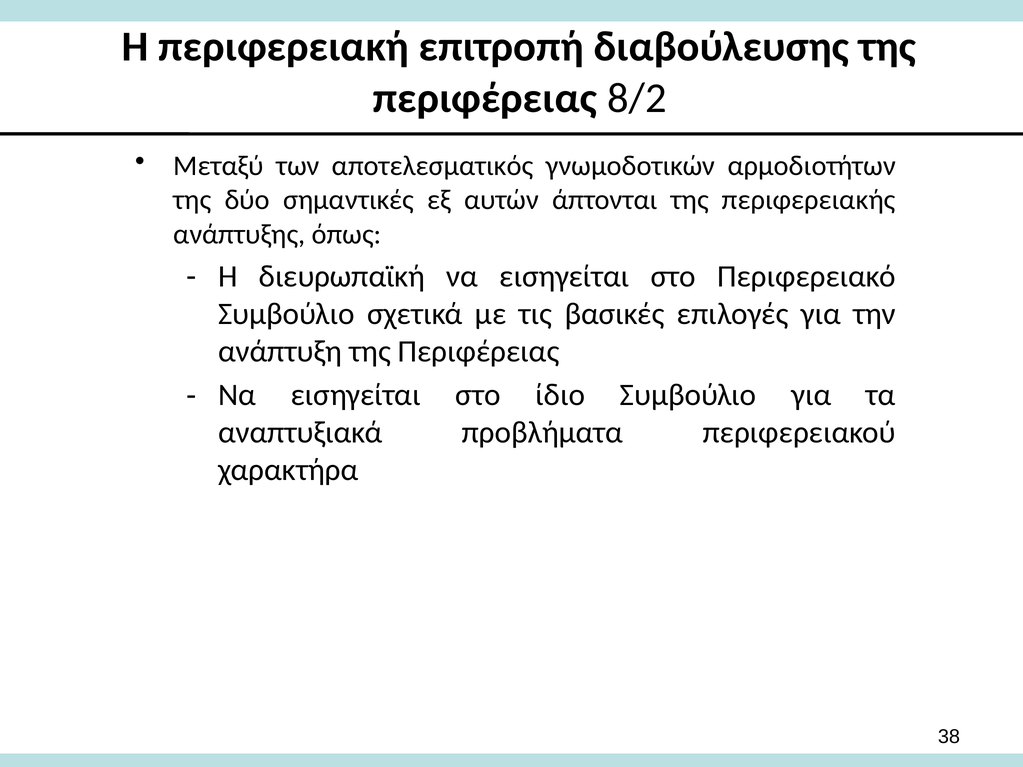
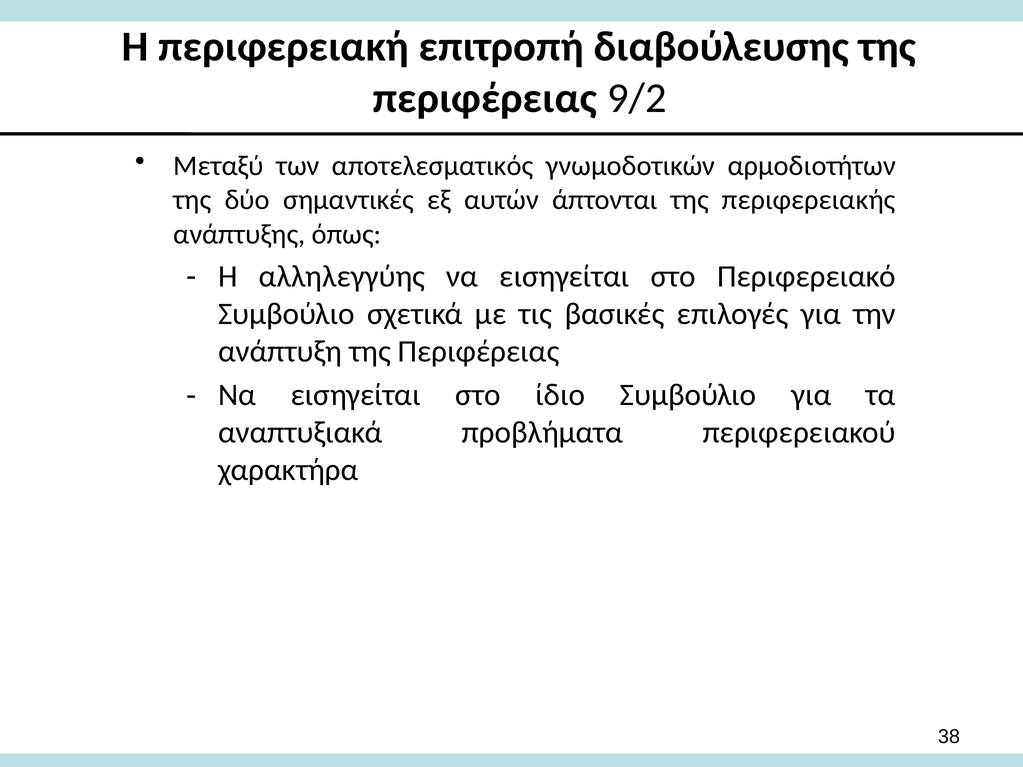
8/2: 8/2 -> 9/2
διευρωπαϊκή: διευρωπαϊκή -> αλληλεγγύης
